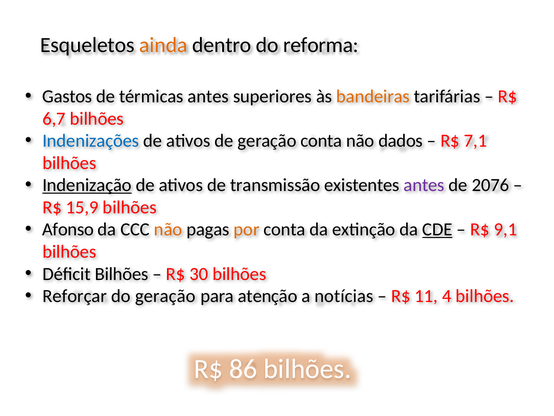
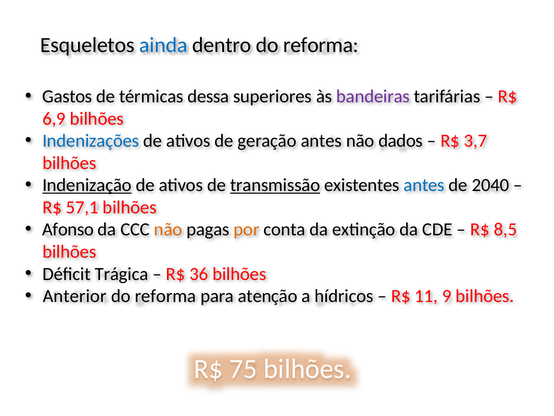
ainda colour: orange -> blue
térmicas antes: antes -> dessa
bandeiras colour: orange -> purple
6,7: 6,7 -> 6,9
geração conta: conta -> antes
7,1: 7,1 -> 3,7
transmissão underline: none -> present
antes at (424, 185) colour: purple -> blue
2076: 2076 -> 2040
15,9: 15,9 -> 57,1
CDE underline: present -> none
9,1: 9,1 -> 8,5
Déficit Bilhões: Bilhões -> Trágica
30: 30 -> 36
Reforçar: Reforçar -> Anterior
geração at (165, 296): geração -> reforma
notícias: notícias -> hídricos
4: 4 -> 9
86: 86 -> 75
